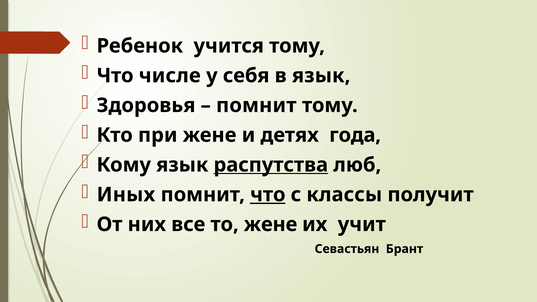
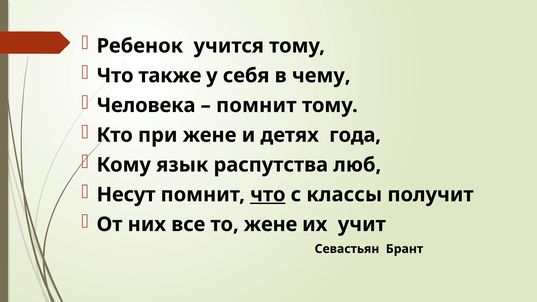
числе: числе -> также
в язык: язык -> чему
Здоровья: Здоровья -> Человека
распутства underline: present -> none
Иных: Иных -> Несут
